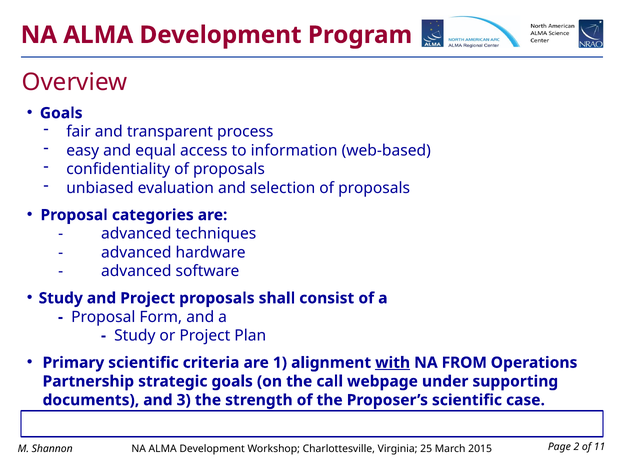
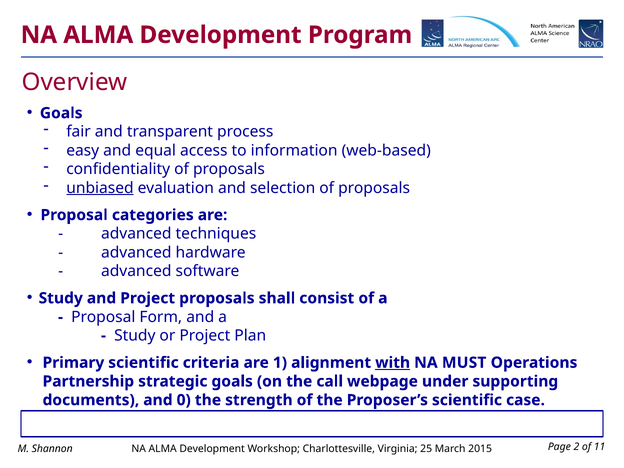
unbiased underline: none -> present
FROM: FROM -> MUST
3: 3 -> 0
